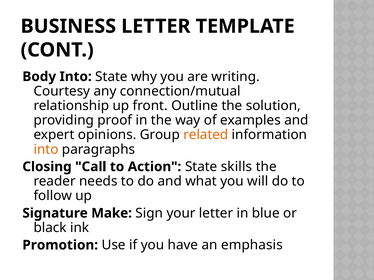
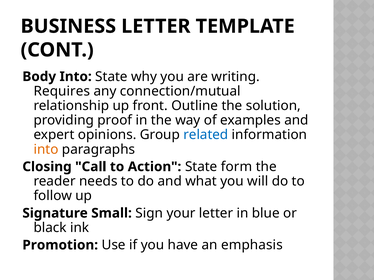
Courtesy: Courtesy -> Requires
related colour: orange -> blue
skills: skills -> form
Make: Make -> Small
